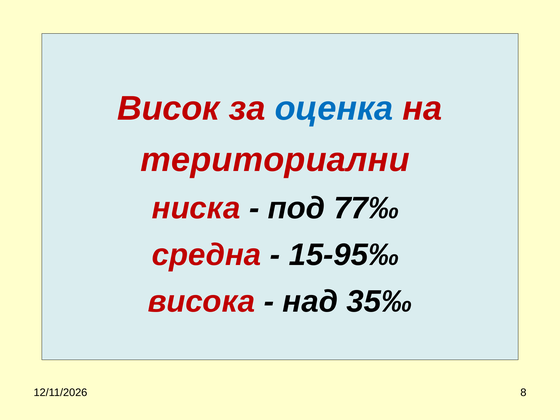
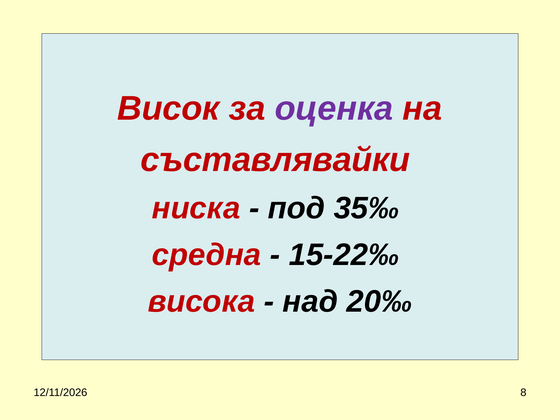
оценка colour: blue -> purple
териториални: териториални -> съставлявайки
77‰: 77‰ -> 35‰
15-95‰: 15-95‰ -> 15-22‰
35‰: 35‰ -> 20‰
